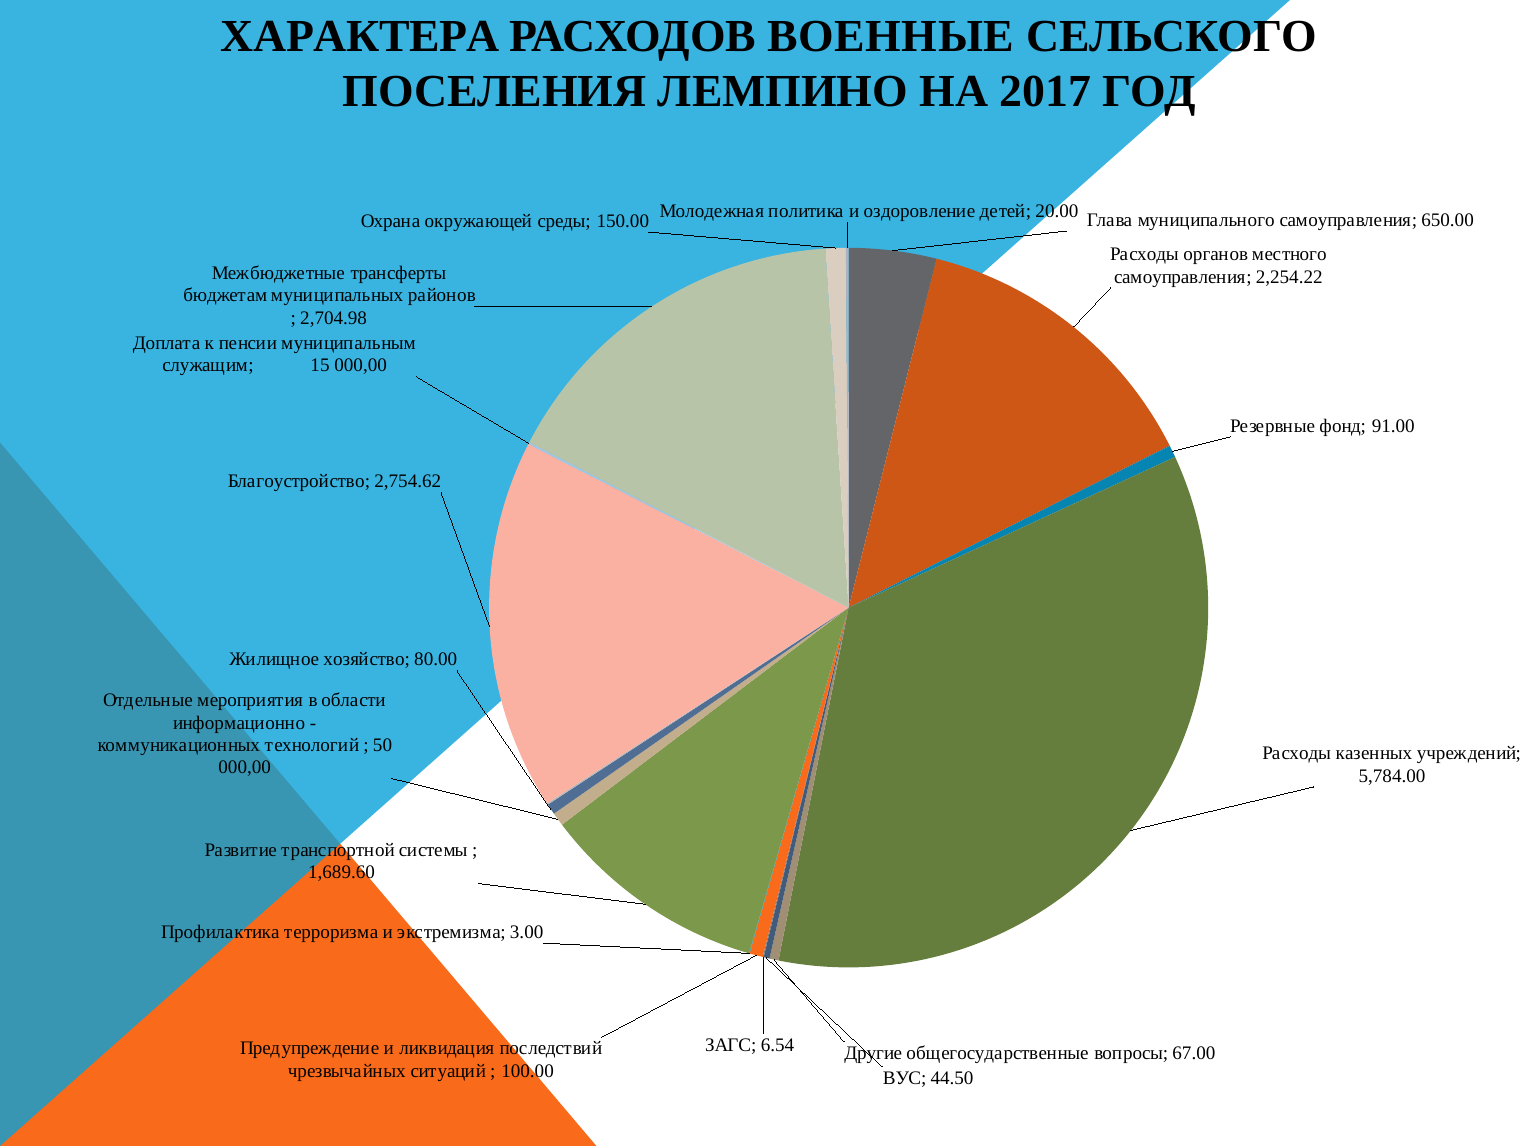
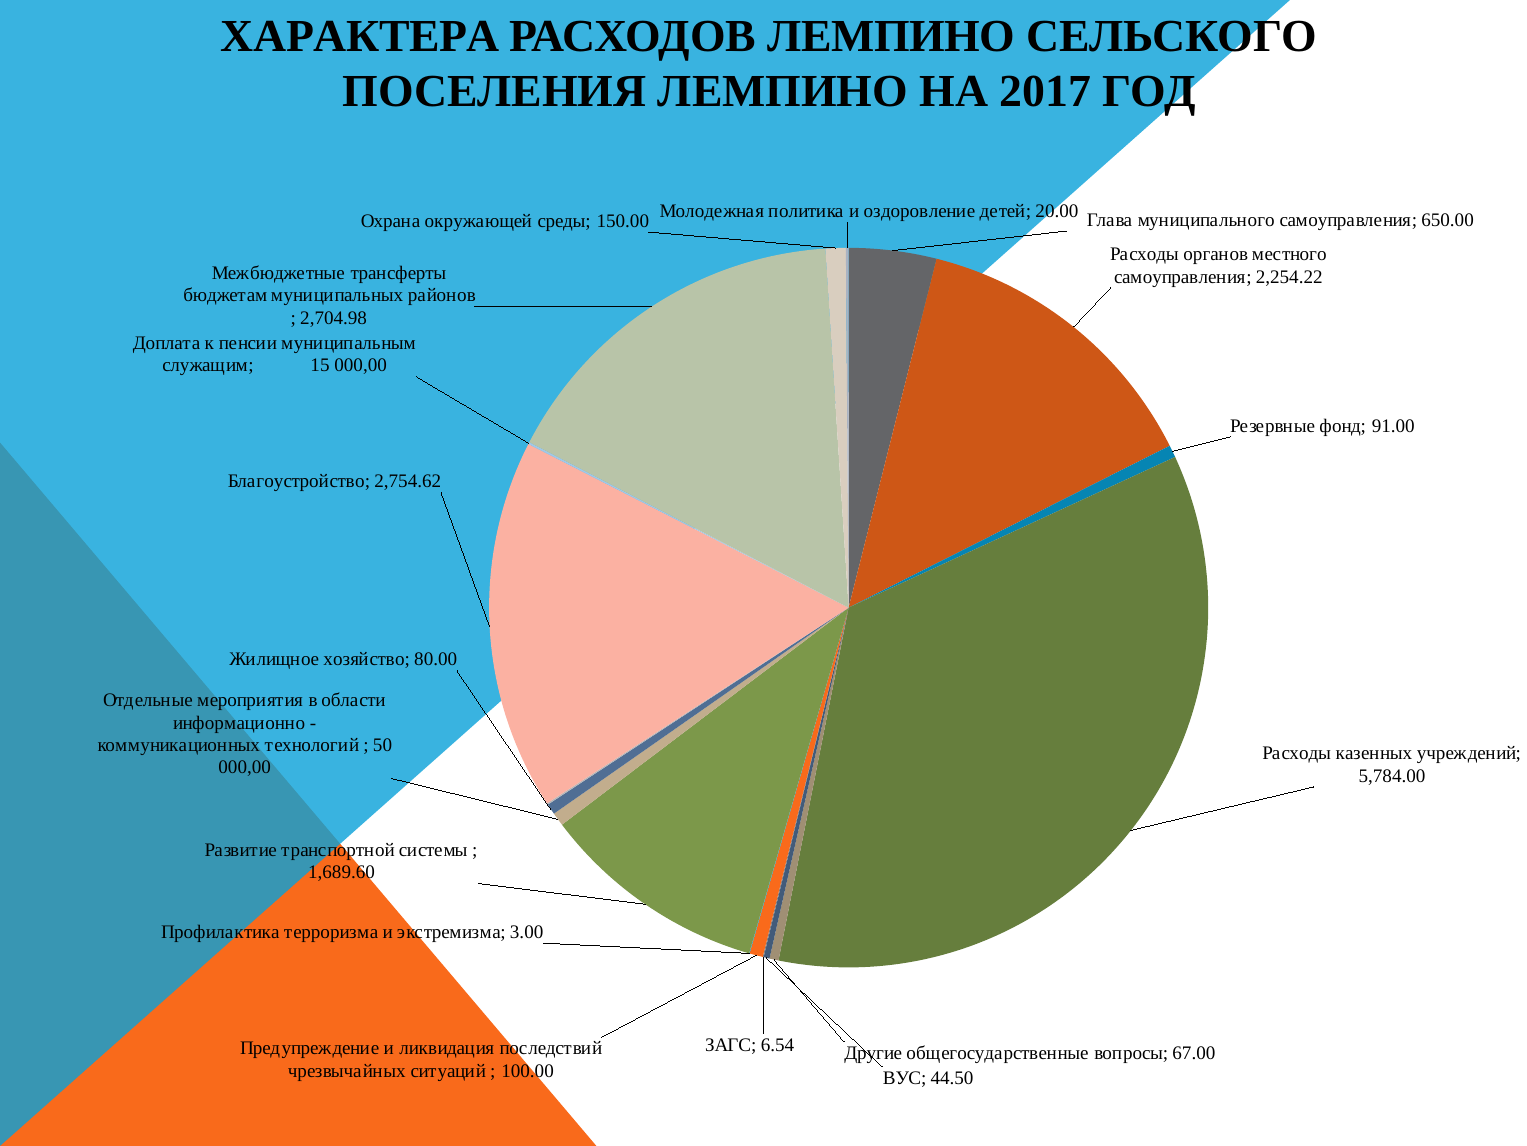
РАСХОДОВ ВОЕННЫЕ: ВОЕННЫЕ -> ЛЕМПИНО
